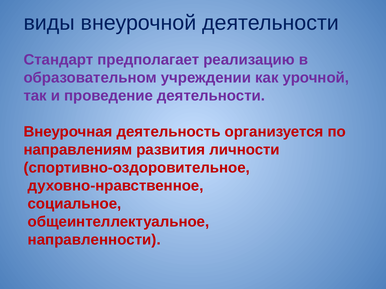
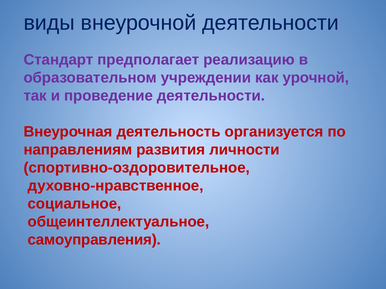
направленности: направленности -> самоуправления
